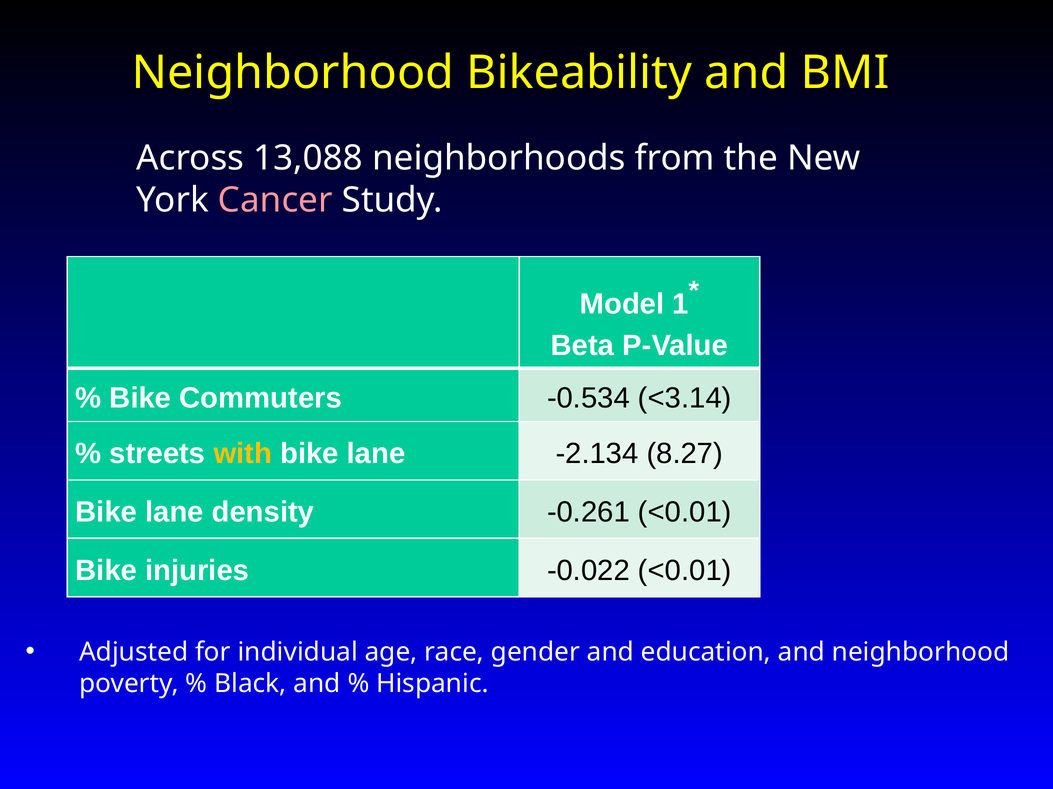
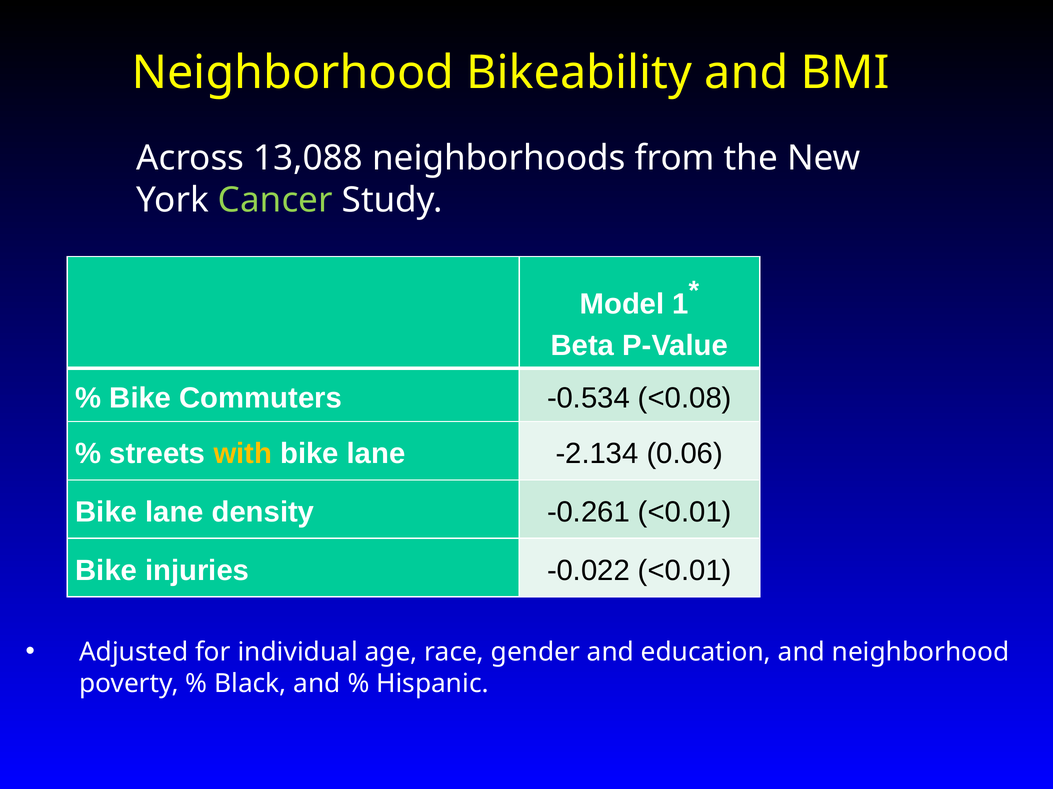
Cancer colour: pink -> light green
<3.14: <3.14 -> <0.08
8.27: 8.27 -> 0.06
